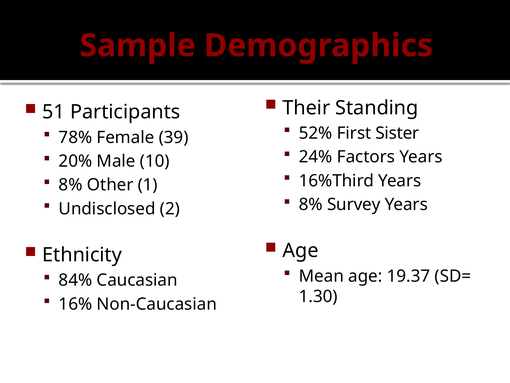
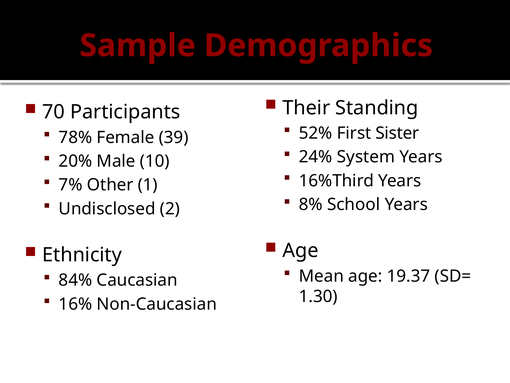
51: 51 -> 70
Factors: Factors -> System
8% at (71, 185): 8% -> 7%
Survey: Survey -> School
